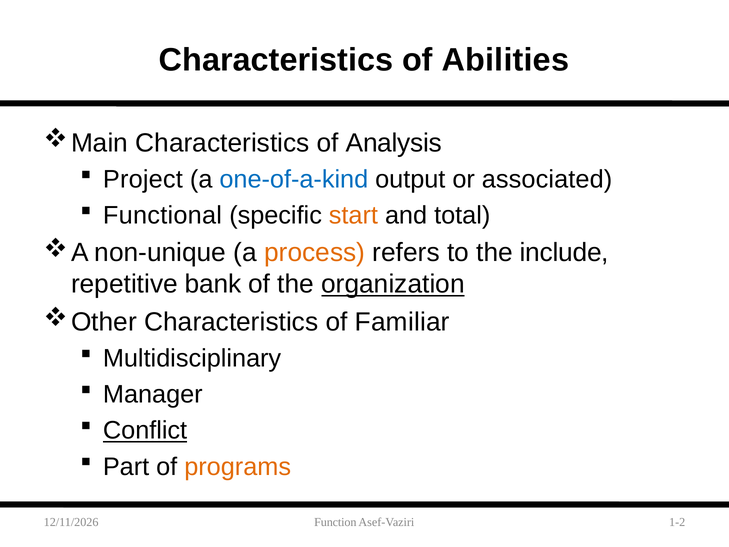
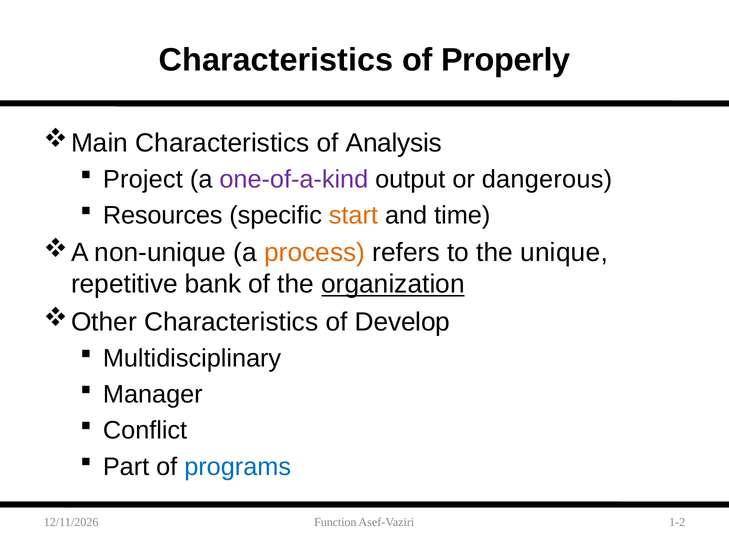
Abilities: Abilities -> Properly
one-of-a-kind colour: blue -> purple
associated: associated -> dangerous
Functional: Functional -> Resources
total: total -> time
include: include -> unique
Familiar: Familiar -> Develop
Conflict underline: present -> none
programs colour: orange -> blue
